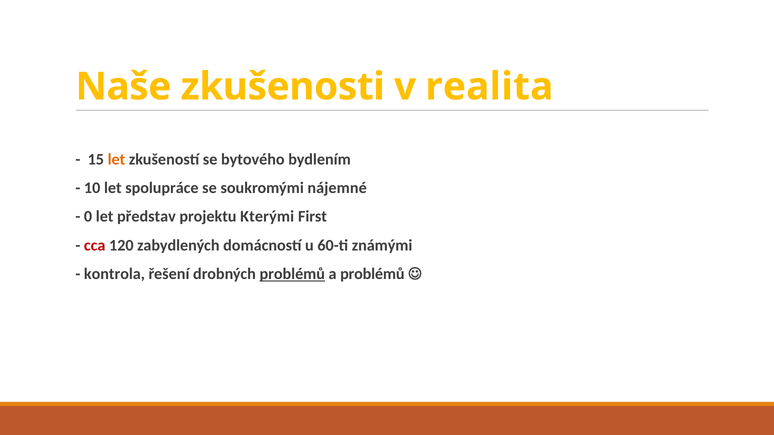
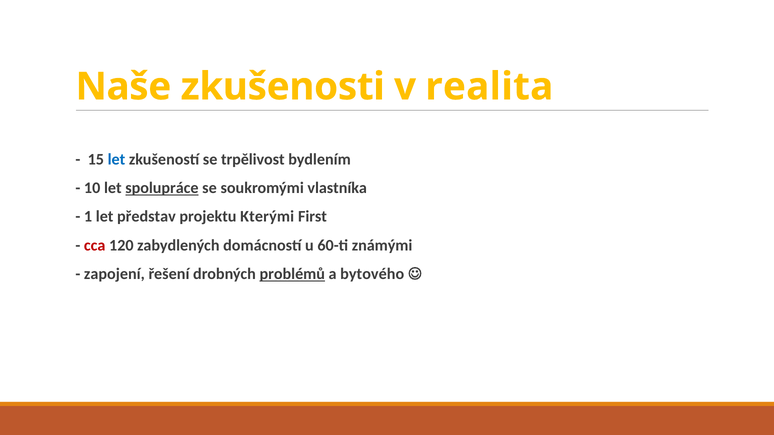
let at (116, 159) colour: orange -> blue
bytového: bytového -> trpělivost
spolupráce underline: none -> present
nájemné: nájemné -> vlastníka
0: 0 -> 1
kontrola: kontrola -> zapojení
a problémů: problémů -> bytového
